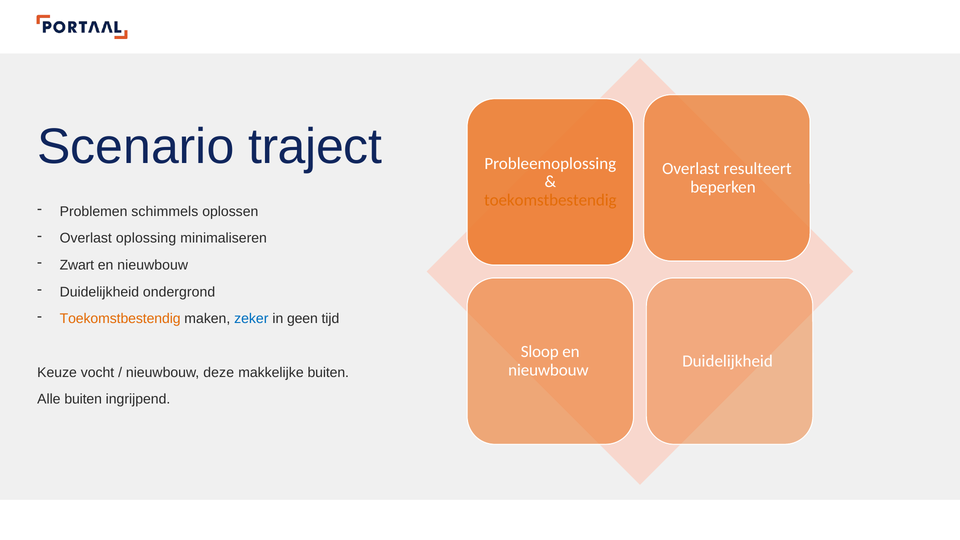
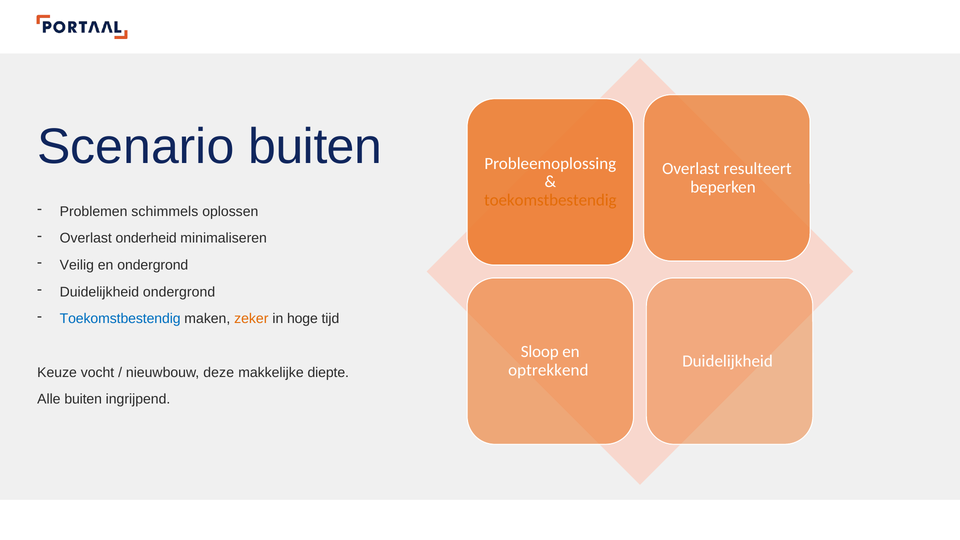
Scenario traject: traject -> buiten
oplossing: oplossing -> onderheid
Zwart: Zwart -> Veilig
nieuwbouw at (153, 265): nieuwbouw -> ondergrond
Toekomstbestendig at (120, 319) colour: orange -> blue
zeker colour: blue -> orange
geen: geen -> hoge
nieuwbouw at (548, 370): nieuwbouw -> optrekkend
makkelijke buiten: buiten -> diepte
